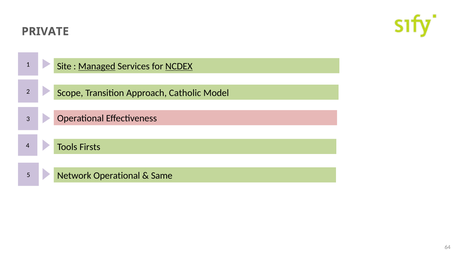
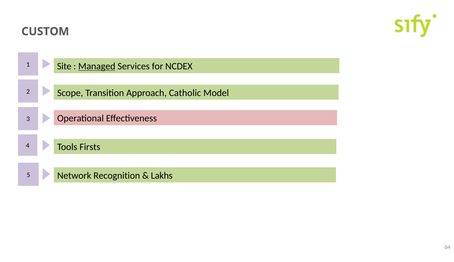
PRIVATE: PRIVATE -> CUSTOM
NCDEX underline: present -> none
Network Operational: Operational -> Recognition
Same: Same -> Lakhs
